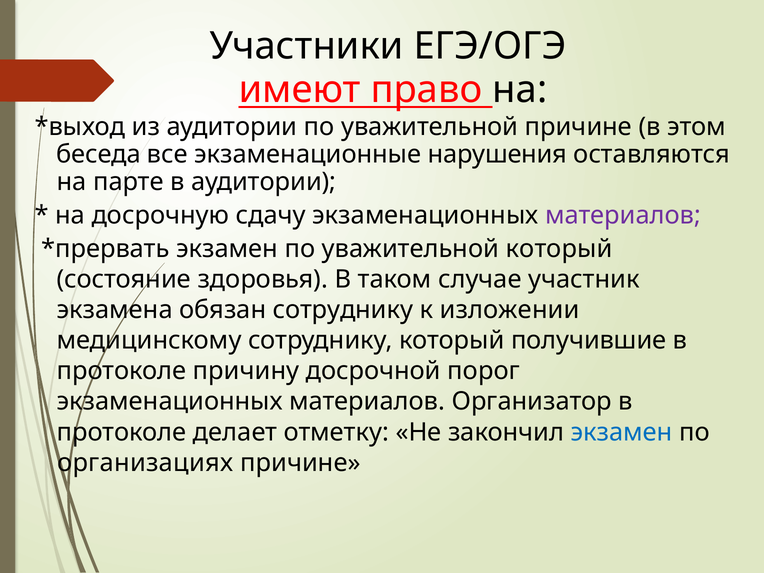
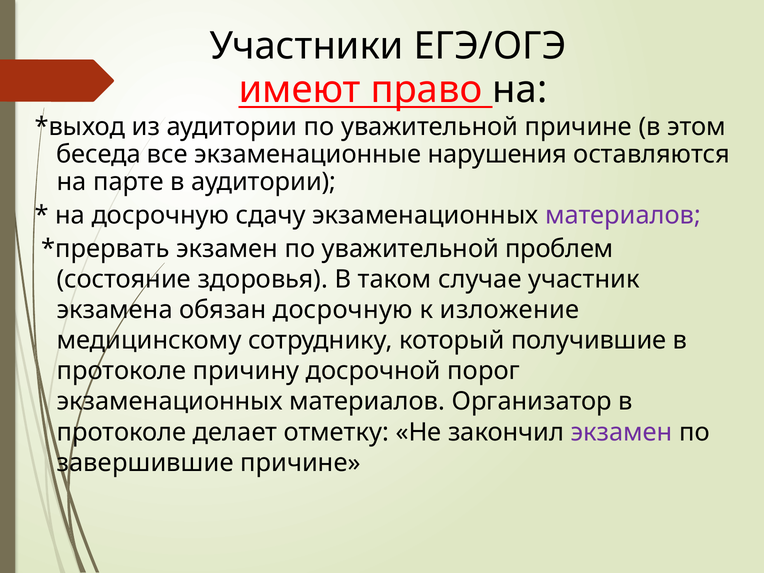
уважительной который: который -> проблем
обязан сотруднику: сотруднику -> досрочную
изложении: изложении -> изложение
экзамен at (622, 432) colour: blue -> purple
организациях: организациях -> завершившие
